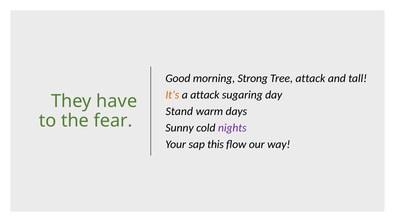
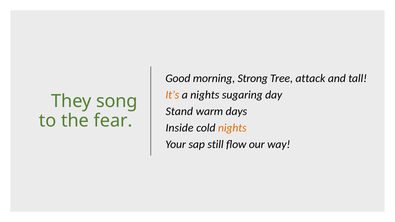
a attack: attack -> nights
have: have -> song
Sunny: Sunny -> Inside
nights at (232, 128) colour: purple -> orange
this: this -> still
